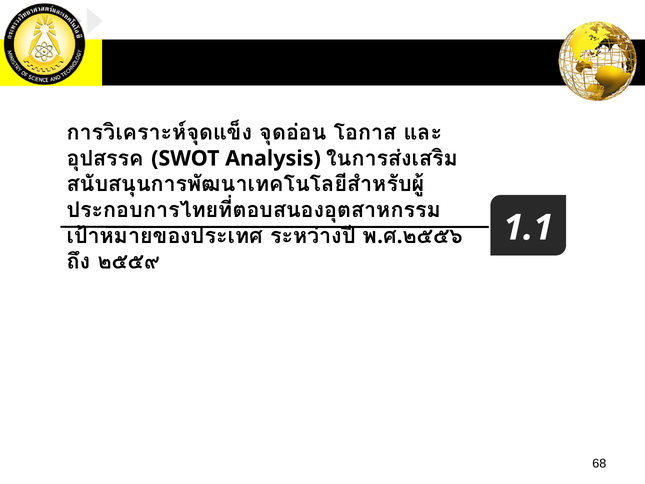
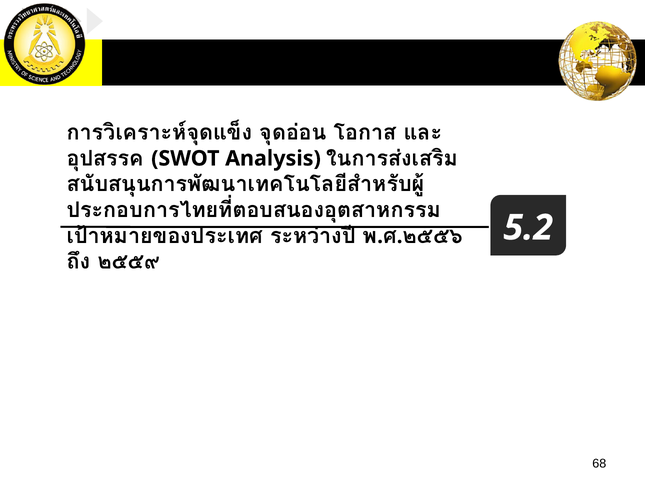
1.1: 1.1 -> 5.2
